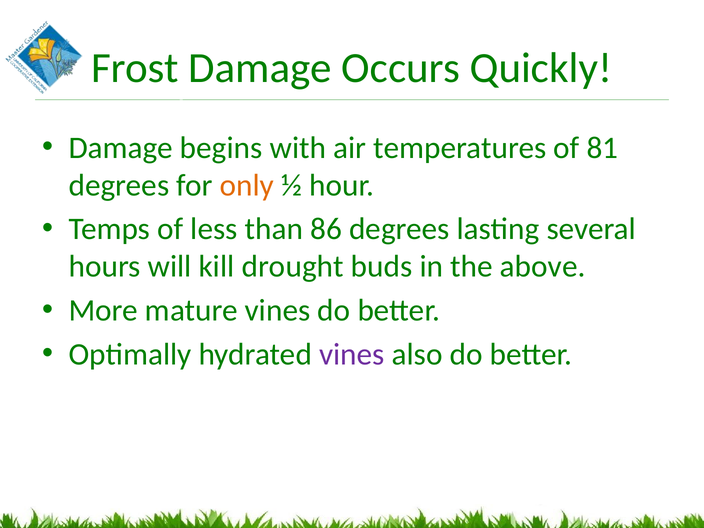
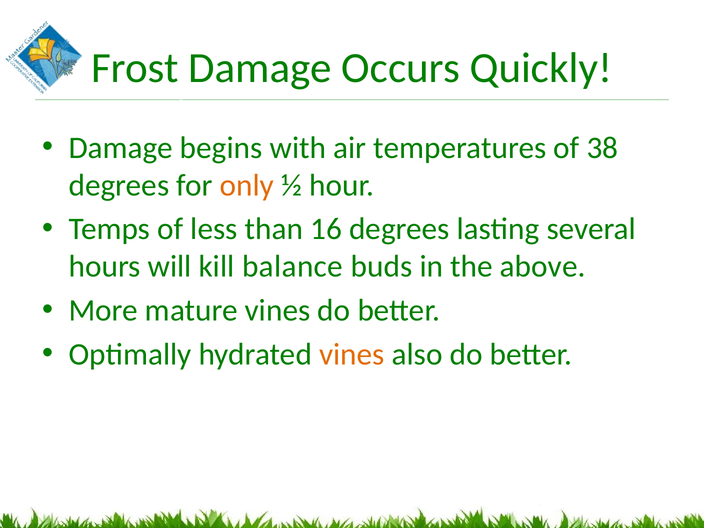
81: 81 -> 38
86: 86 -> 16
drought: drought -> balance
vines at (352, 354) colour: purple -> orange
